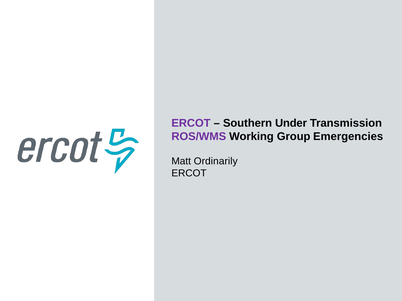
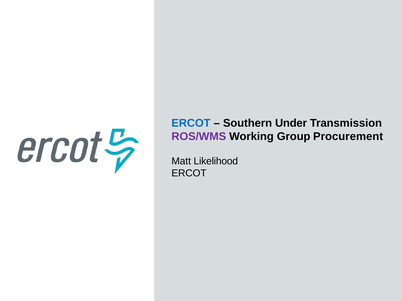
ERCOT at (191, 123) colour: purple -> blue
Emergencies: Emergencies -> Procurement
Ordinarily: Ordinarily -> Likelihood
